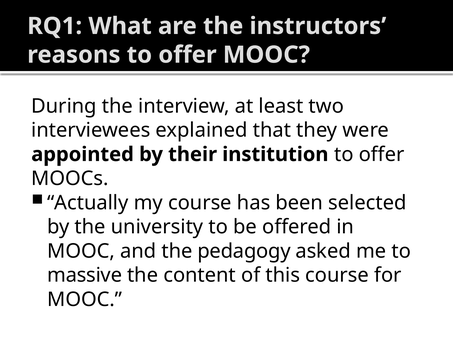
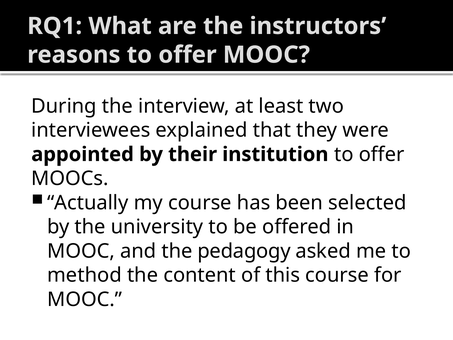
massive: massive -> method
